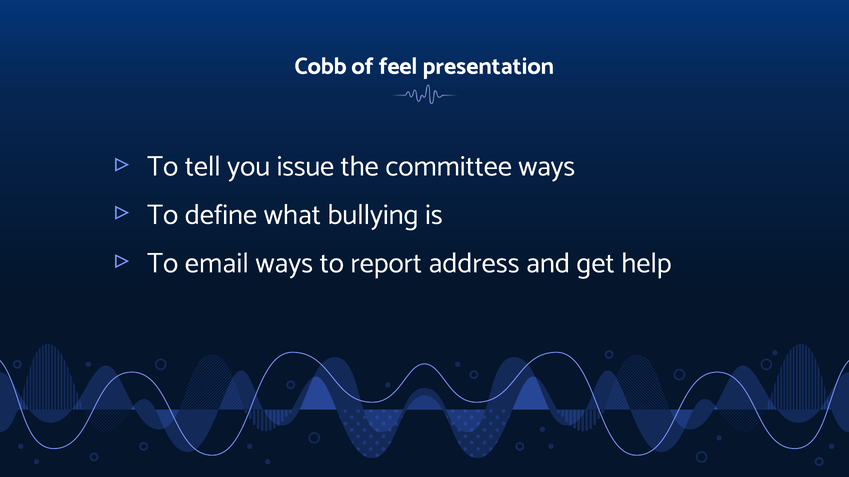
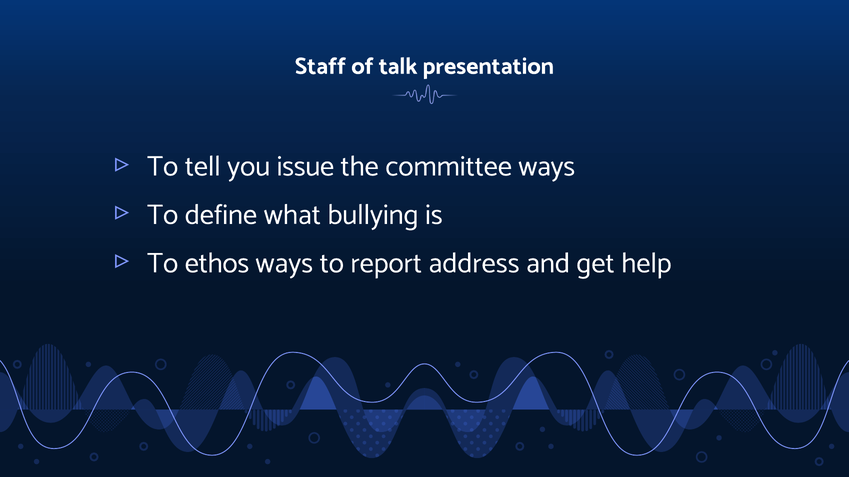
Cobb: Cobb -> Staff
feel: feel -> talk
email: email -> ethos
